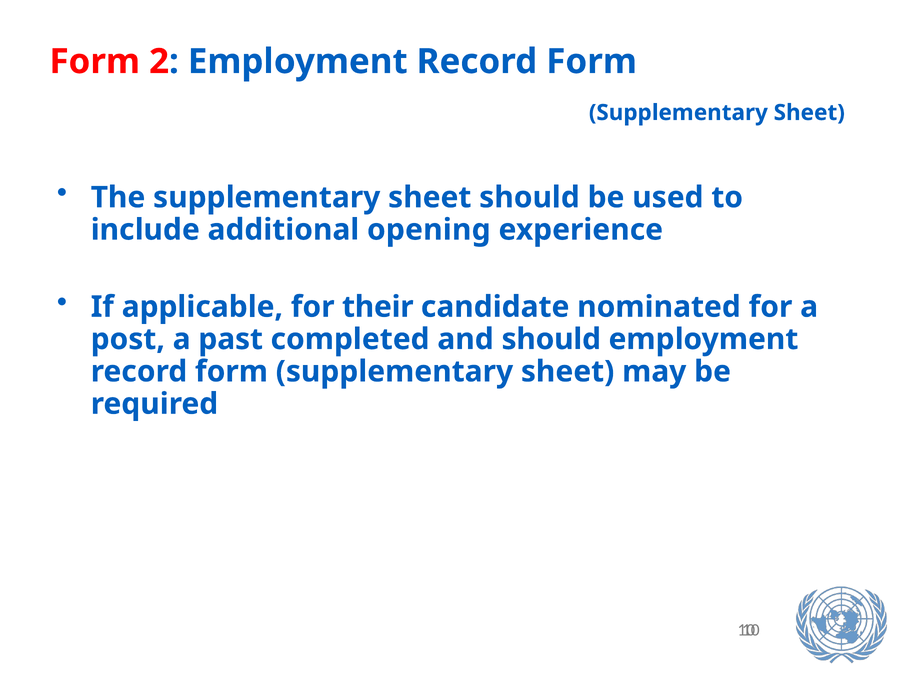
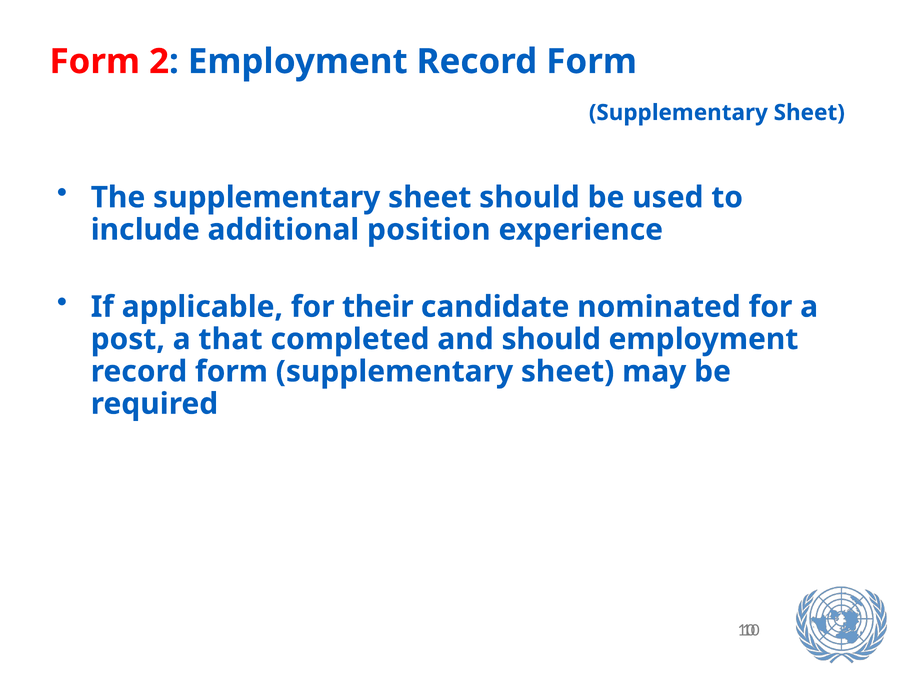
opening: opening -> position
past: past -> that
